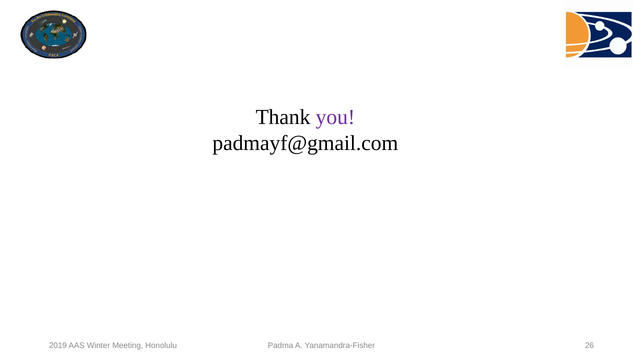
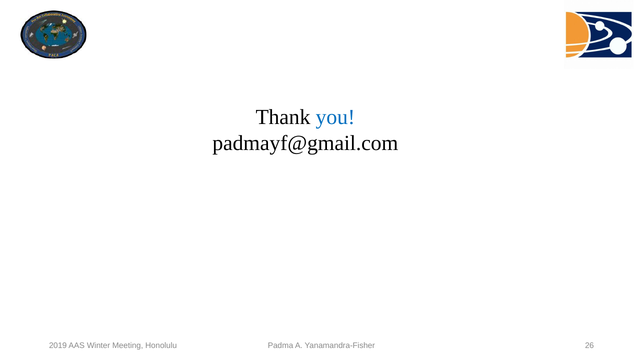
you colour: purple -> blue
